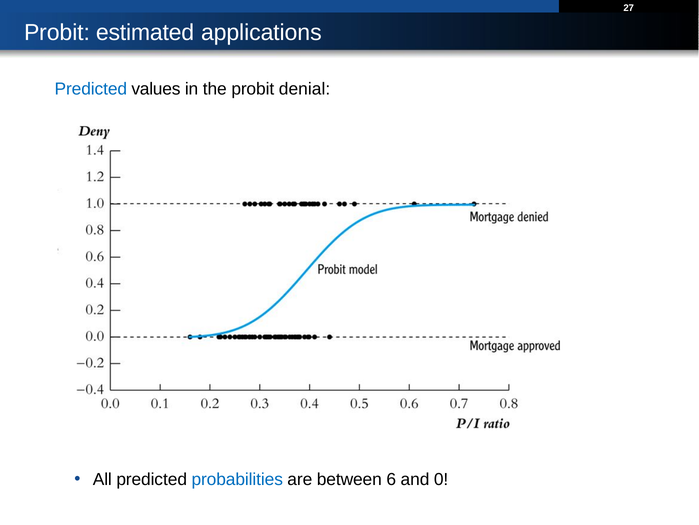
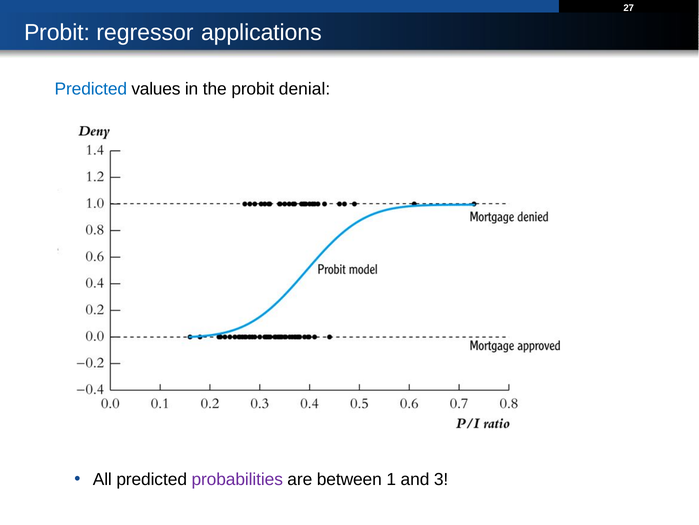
estimated: estimated -> regressor
probabilities colour: blue -> purple
6: 6 -> 1
0: 0 -> 3
